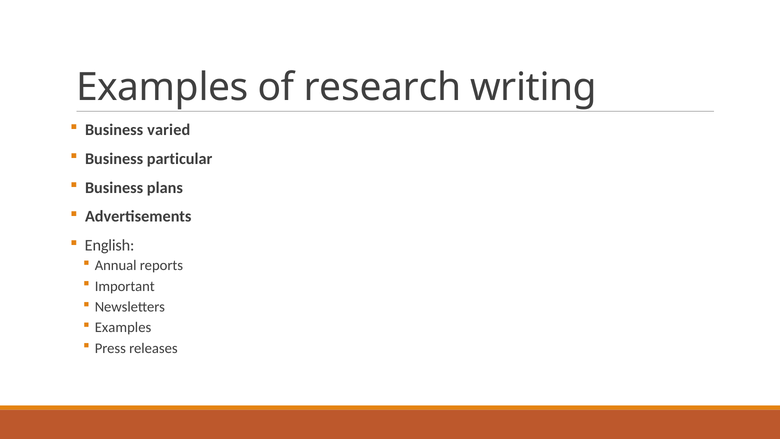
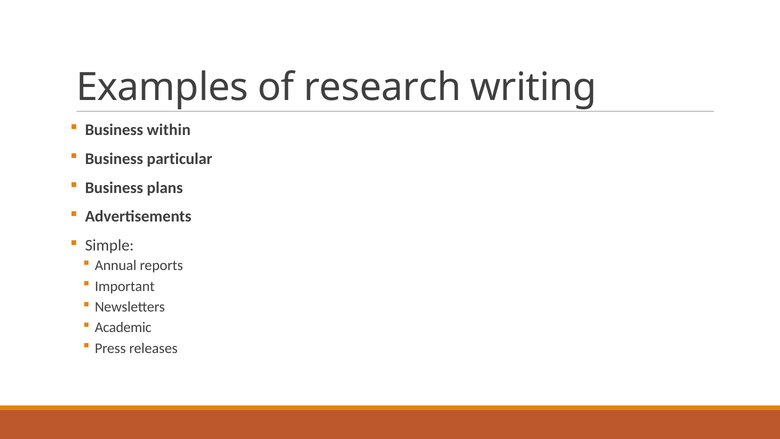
varied: varied -> within
English: English -> Simple
Examples at (123, 327): Examples -> Academic
